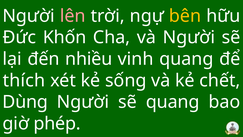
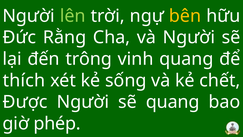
lên colour: pink -> light green
Khốn: Khốn -> Rằng
nhiều: nhiều -> trông
Dùng: Dùng -> Được
